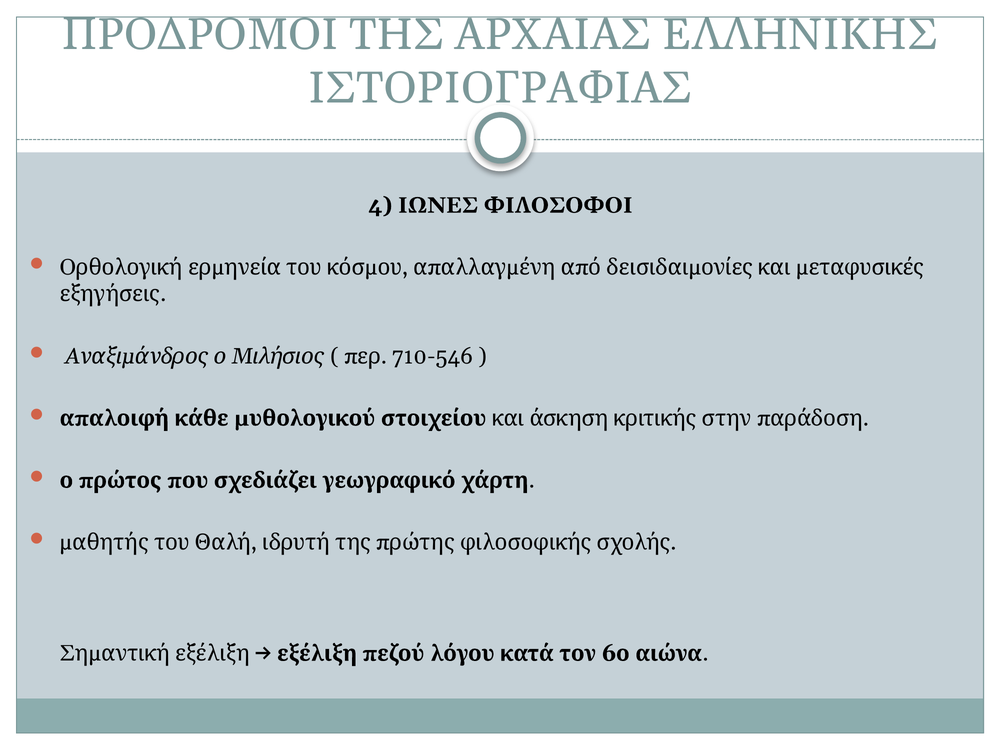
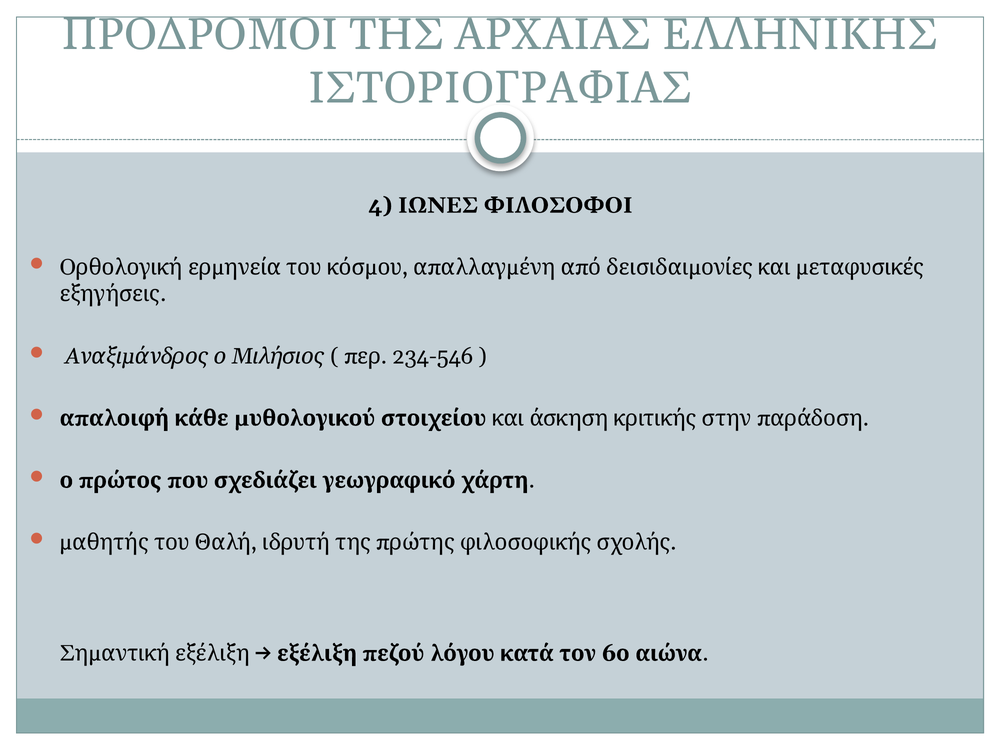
710-546: 710-546 -> 234-546
